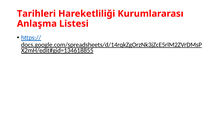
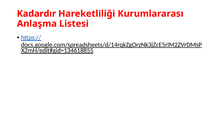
Tarihleri: Tarihleri -> Kadardır
